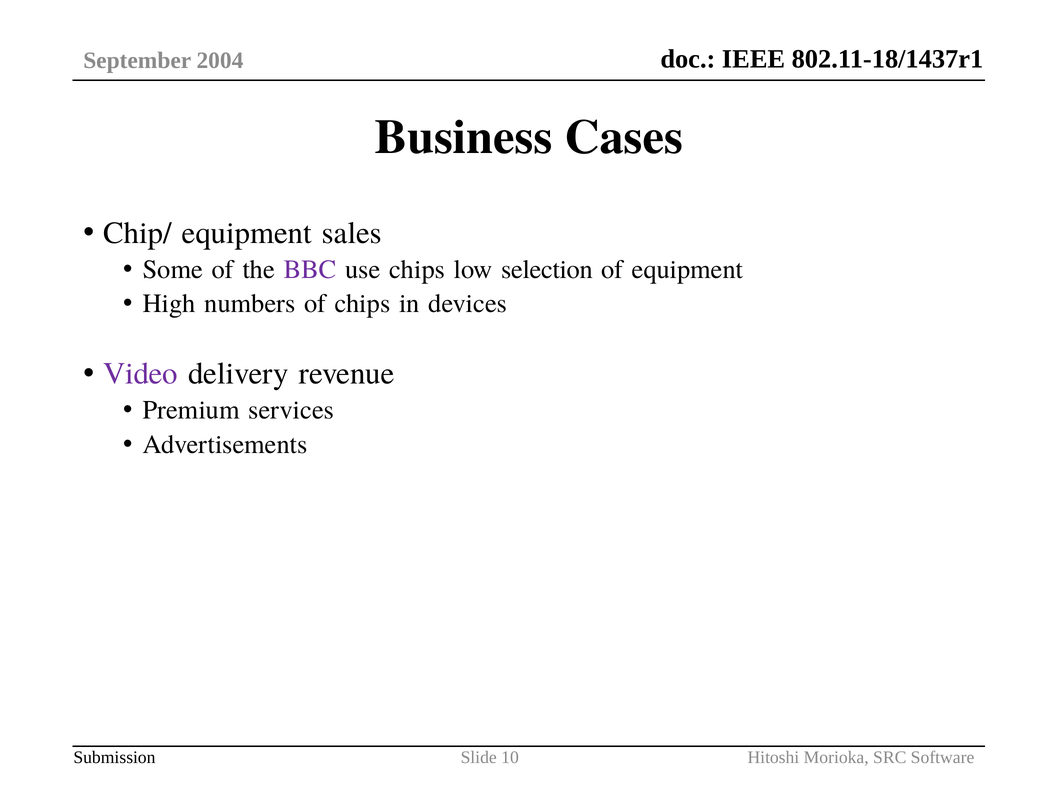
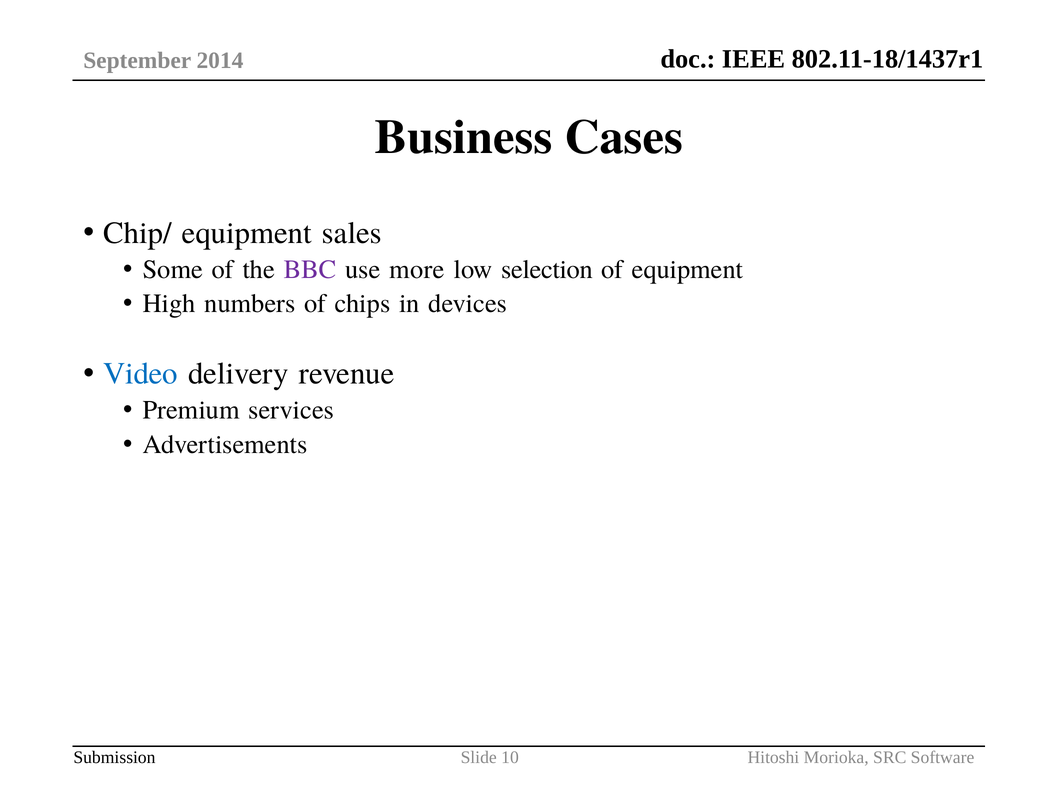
2004: 2004 -> 2014
use chips: chips -> more
Video colour: purple -> blue
